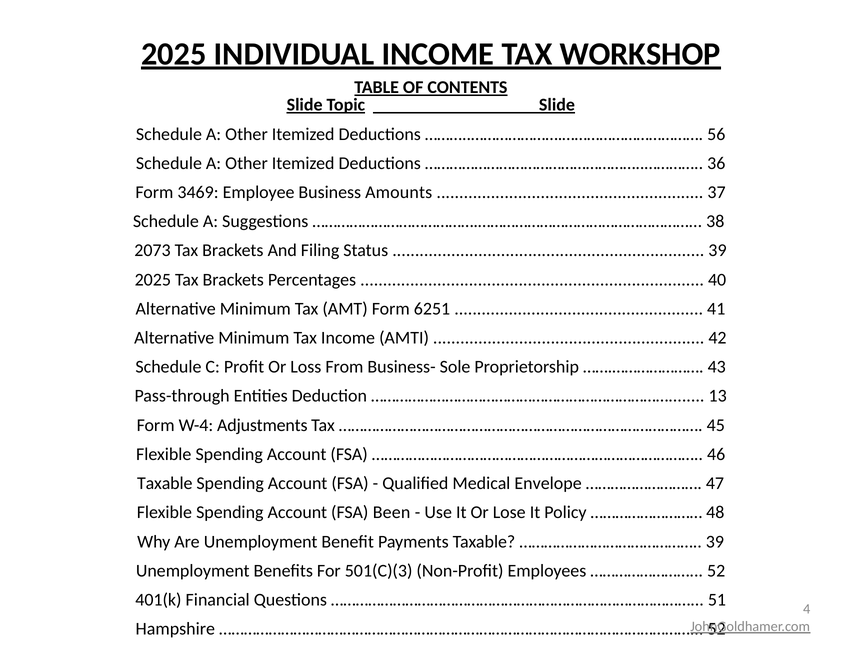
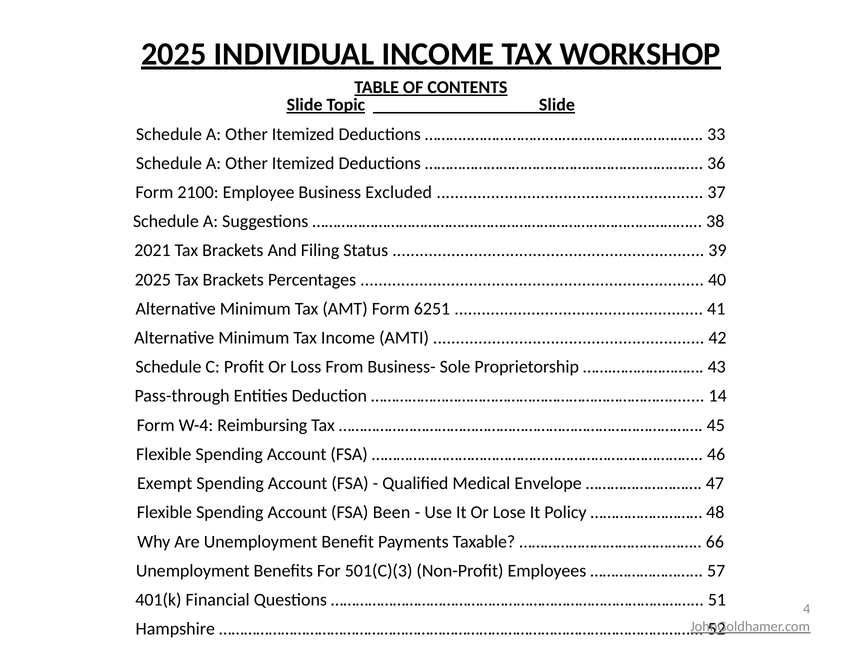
56: 56 -> 33
3469: 3469 -> 2100
Amounts: Amounts -> Excluded
2073: 2073 -> 2021
13: 13 -> 14
Adjustments: Adjustments -> Reimbursing
Taxable at (165, 483): Taxable -> Exempt
39 at (715, 541): 39 -> 66
52 at (716, 570): 52 -> 57
